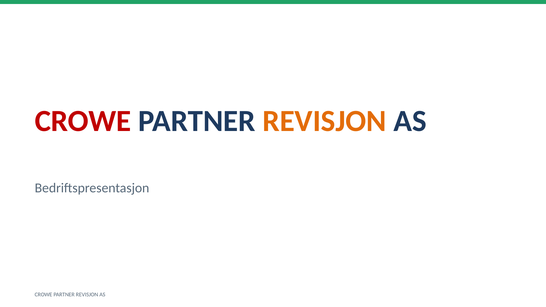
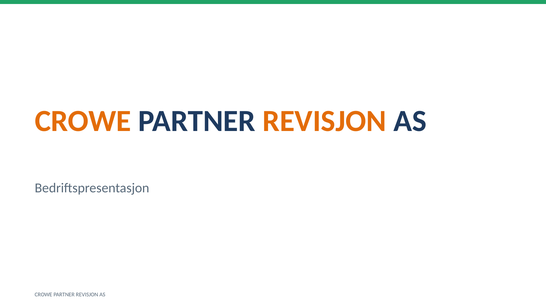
CROWE at (83, 121) colour: red -> orange
